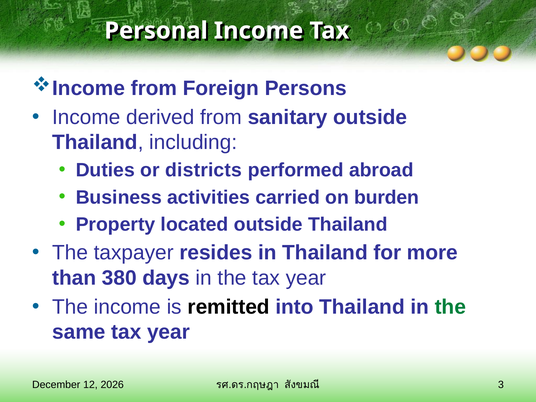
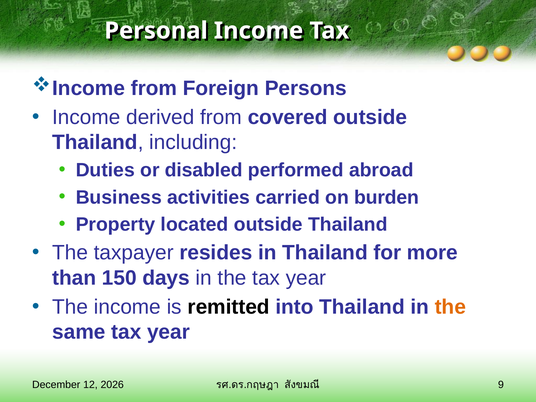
sanitary: sanitary -> covered
districts: districts -> disabled
380: 380 -> 150
the at (450, 307) colour: green -> orange
3: 3 -> 9
